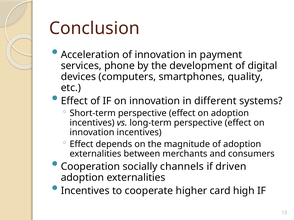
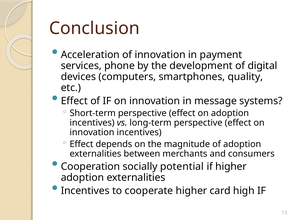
different: different -> message
channels: channels -> potential
if driven: driven -> higher
